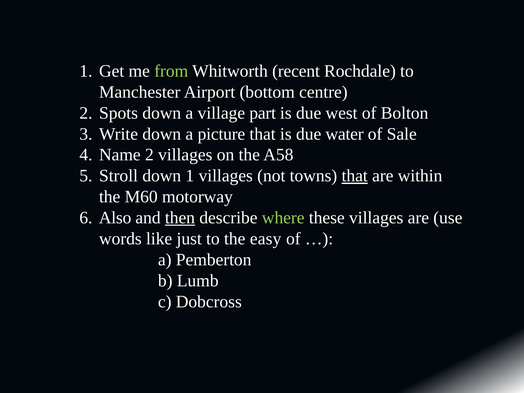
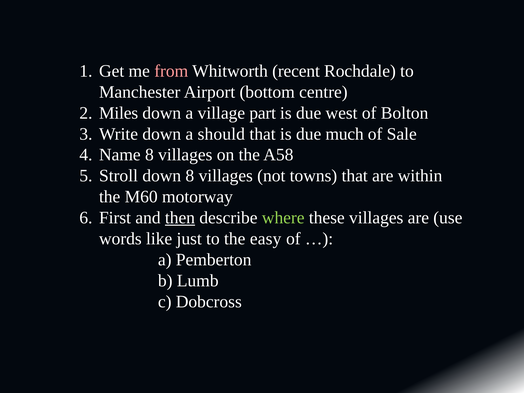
from colour: light green -> pink
Spots: Spots -> Miles
picture: picture -> should
water: water -> much
Name 2: 2 -> 8
down 1: 1 -> 8
that at (355, 176) underline: present -> none
Also: Also -> First
